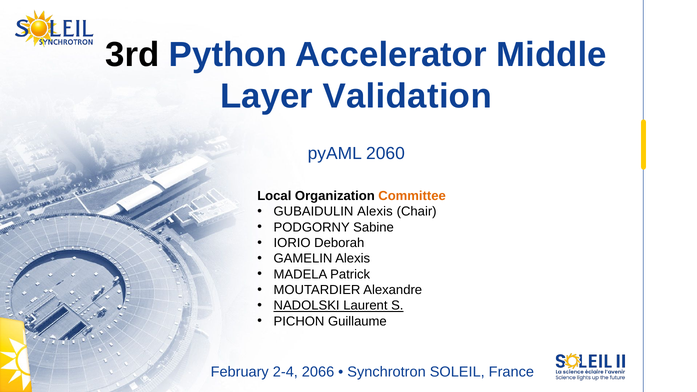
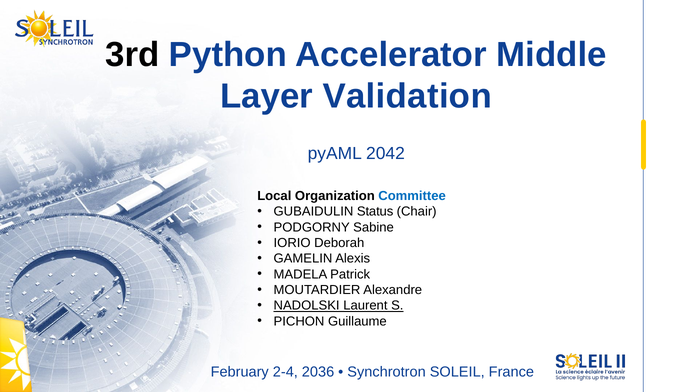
2060: 2060 -> 2042
Committee colour: orange -> blue
GUBAIDULIN Alexis: Alexis -> Status
2066: 2066 -> 2036
